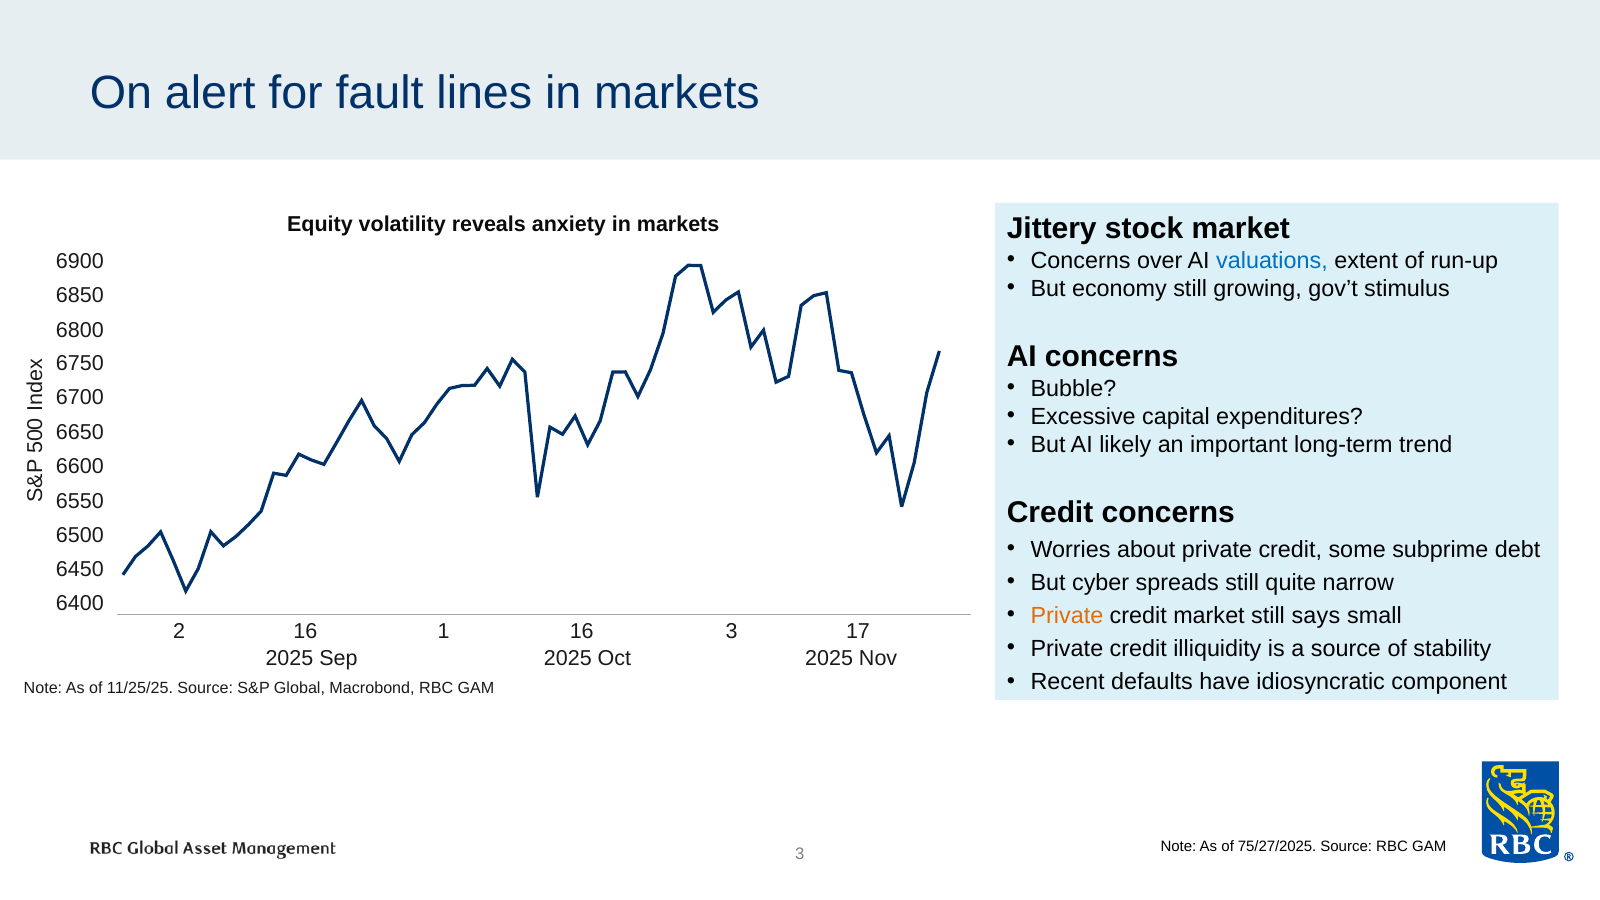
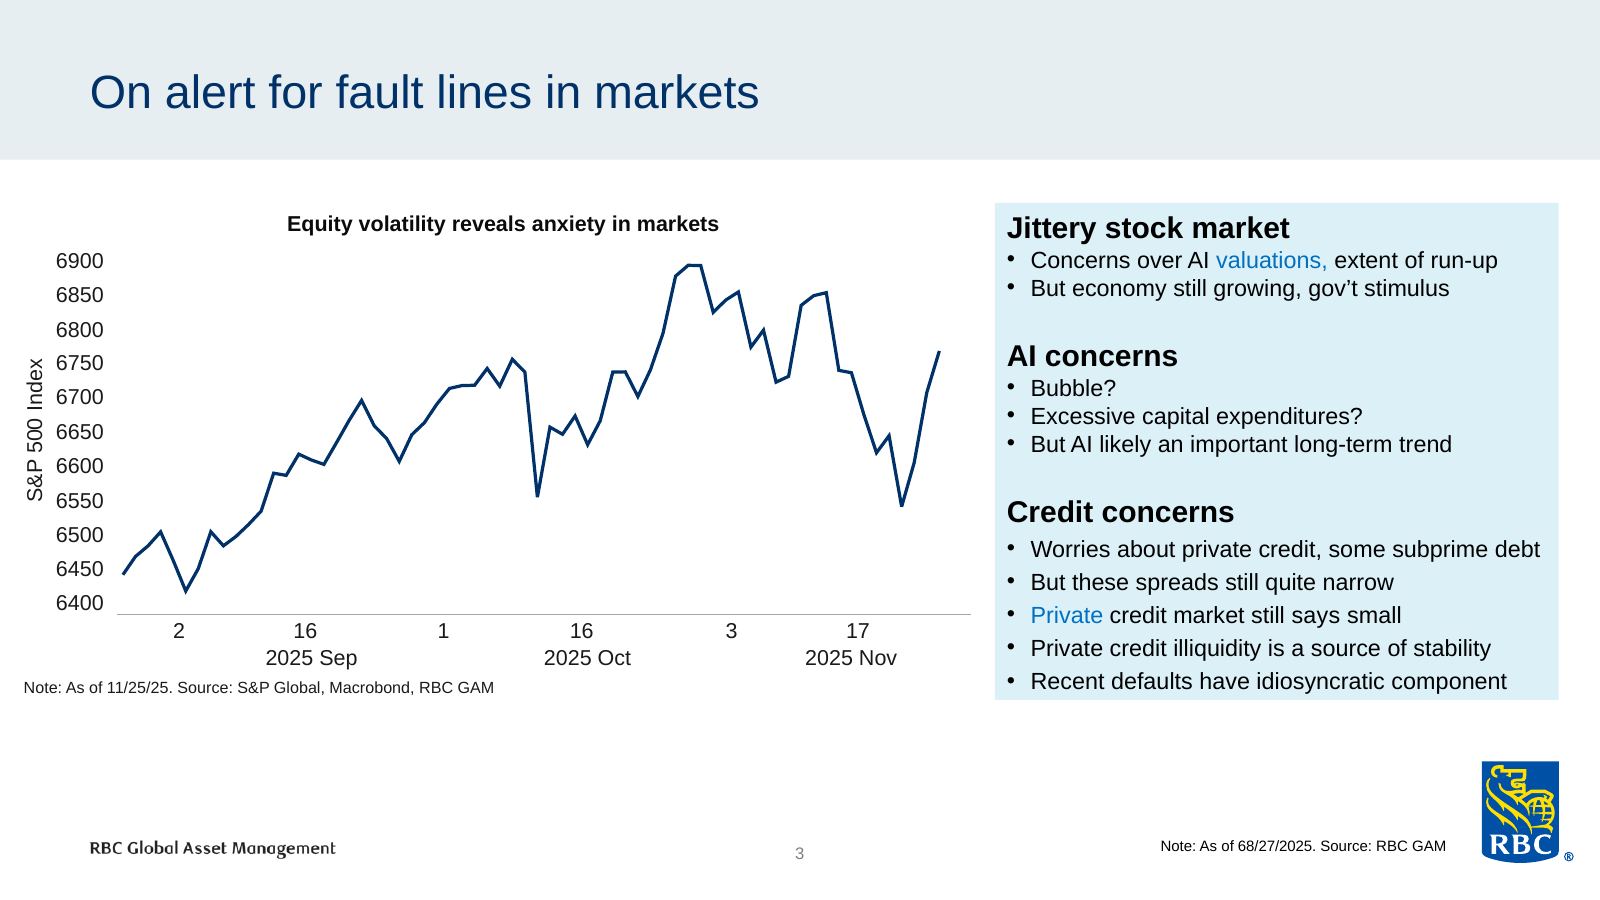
cyber: cyber -> these
Private at (1067, 615) colour: orange -> blue
75/27/2025: 75/27/2025 -> 68/27/2025
